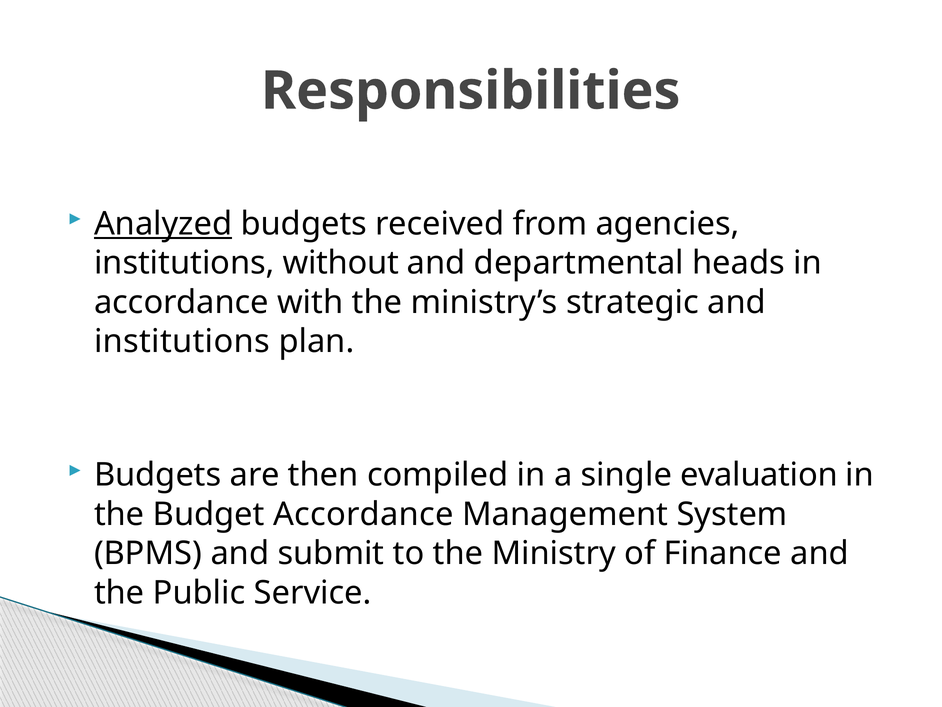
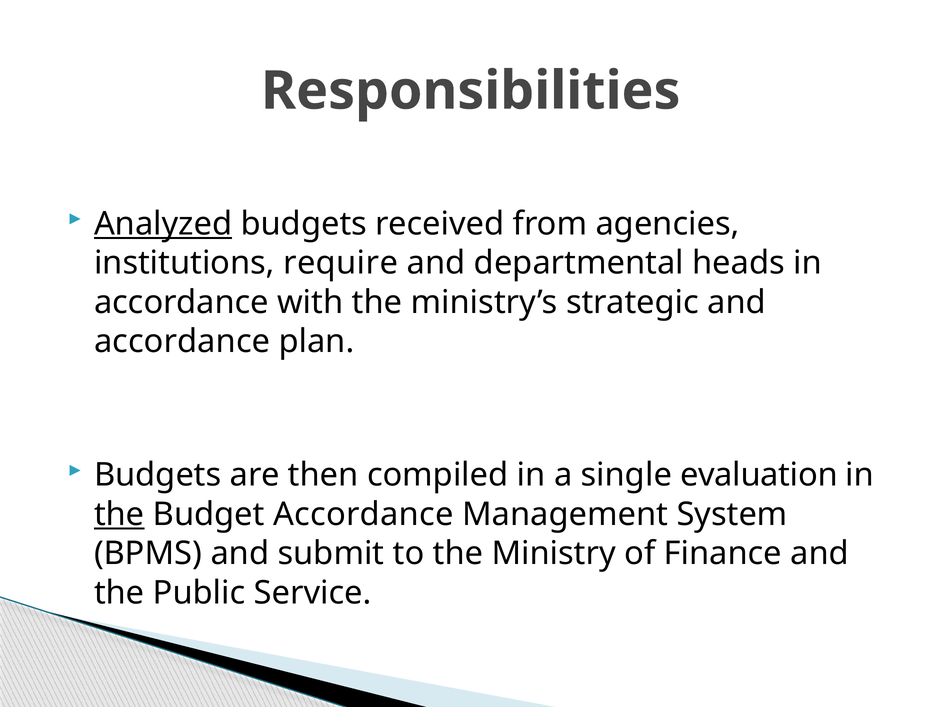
without: without -> require
institutions at (182, 341): institutions -> accordance
the at (119, 514) underline: none -> present
